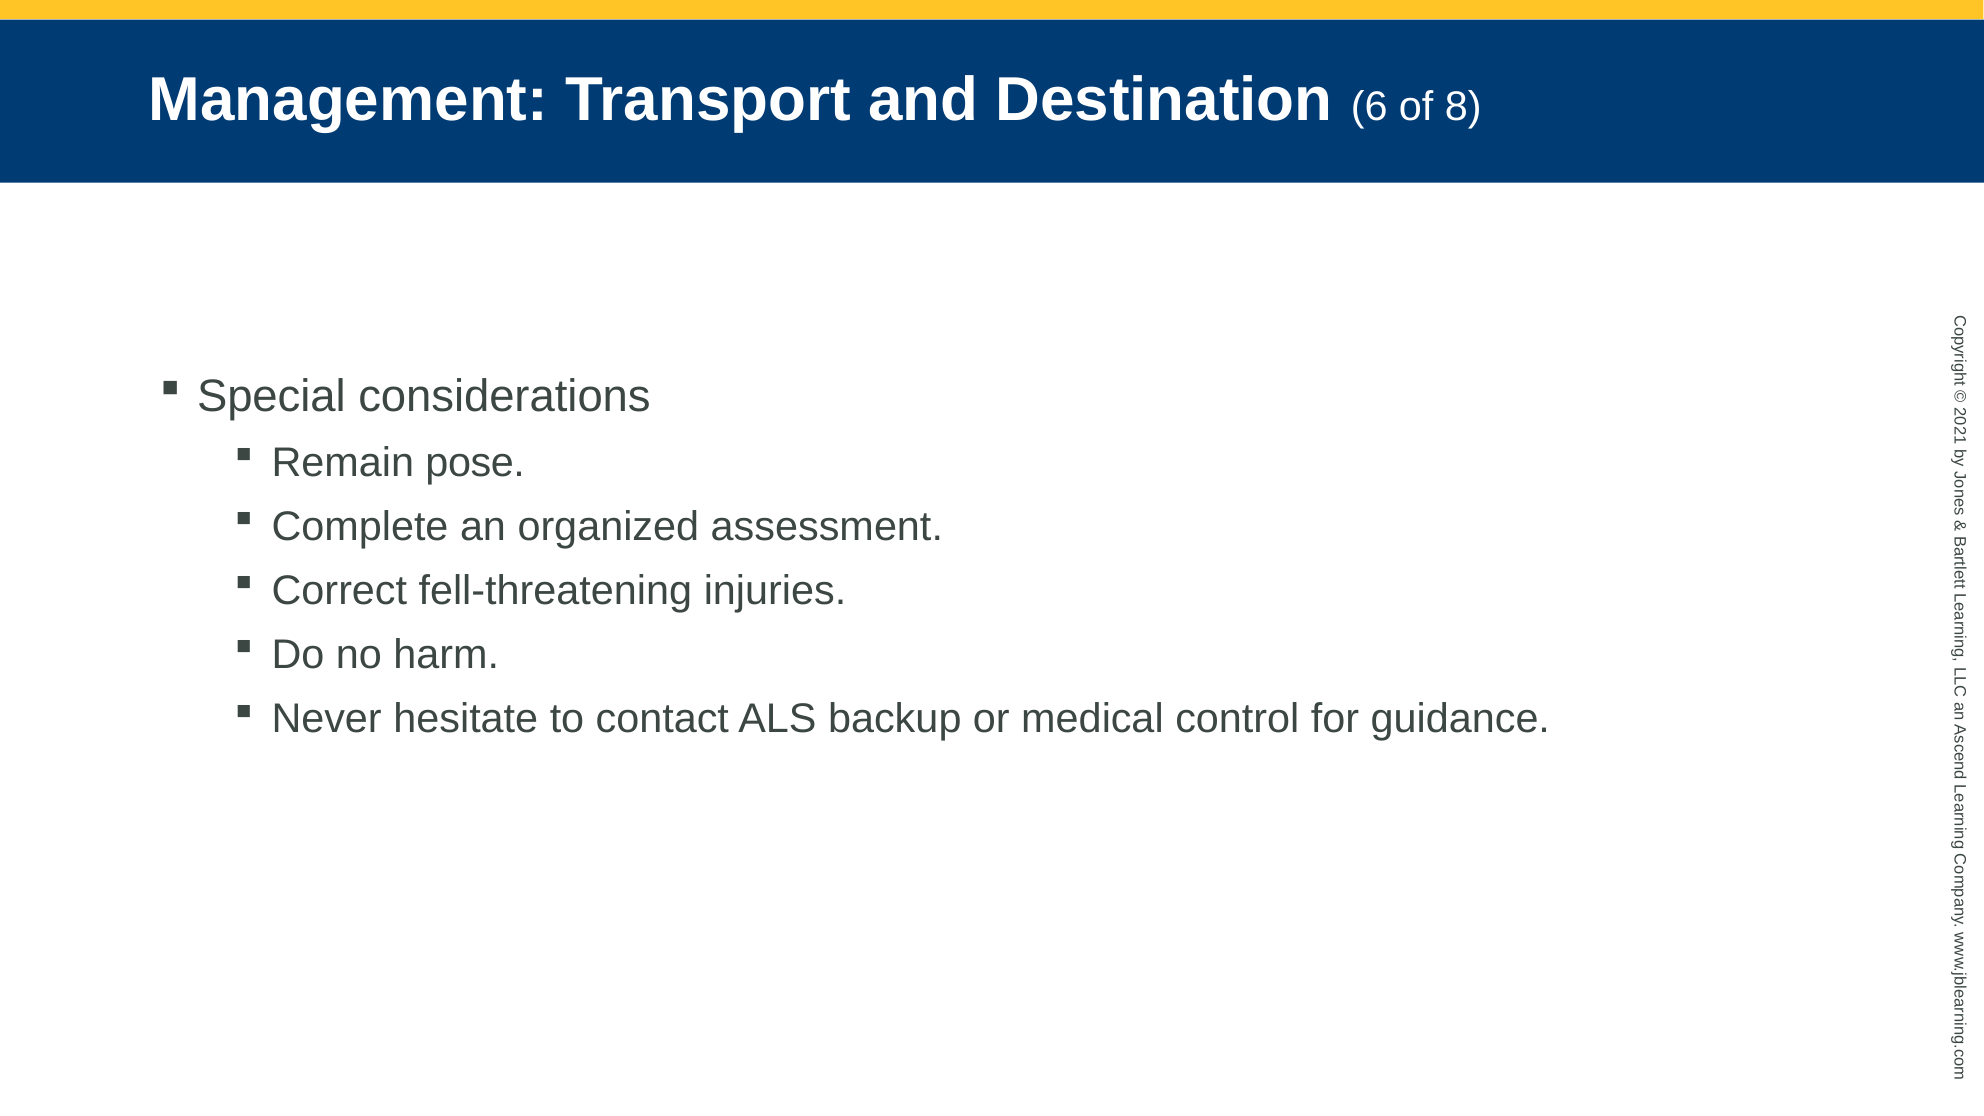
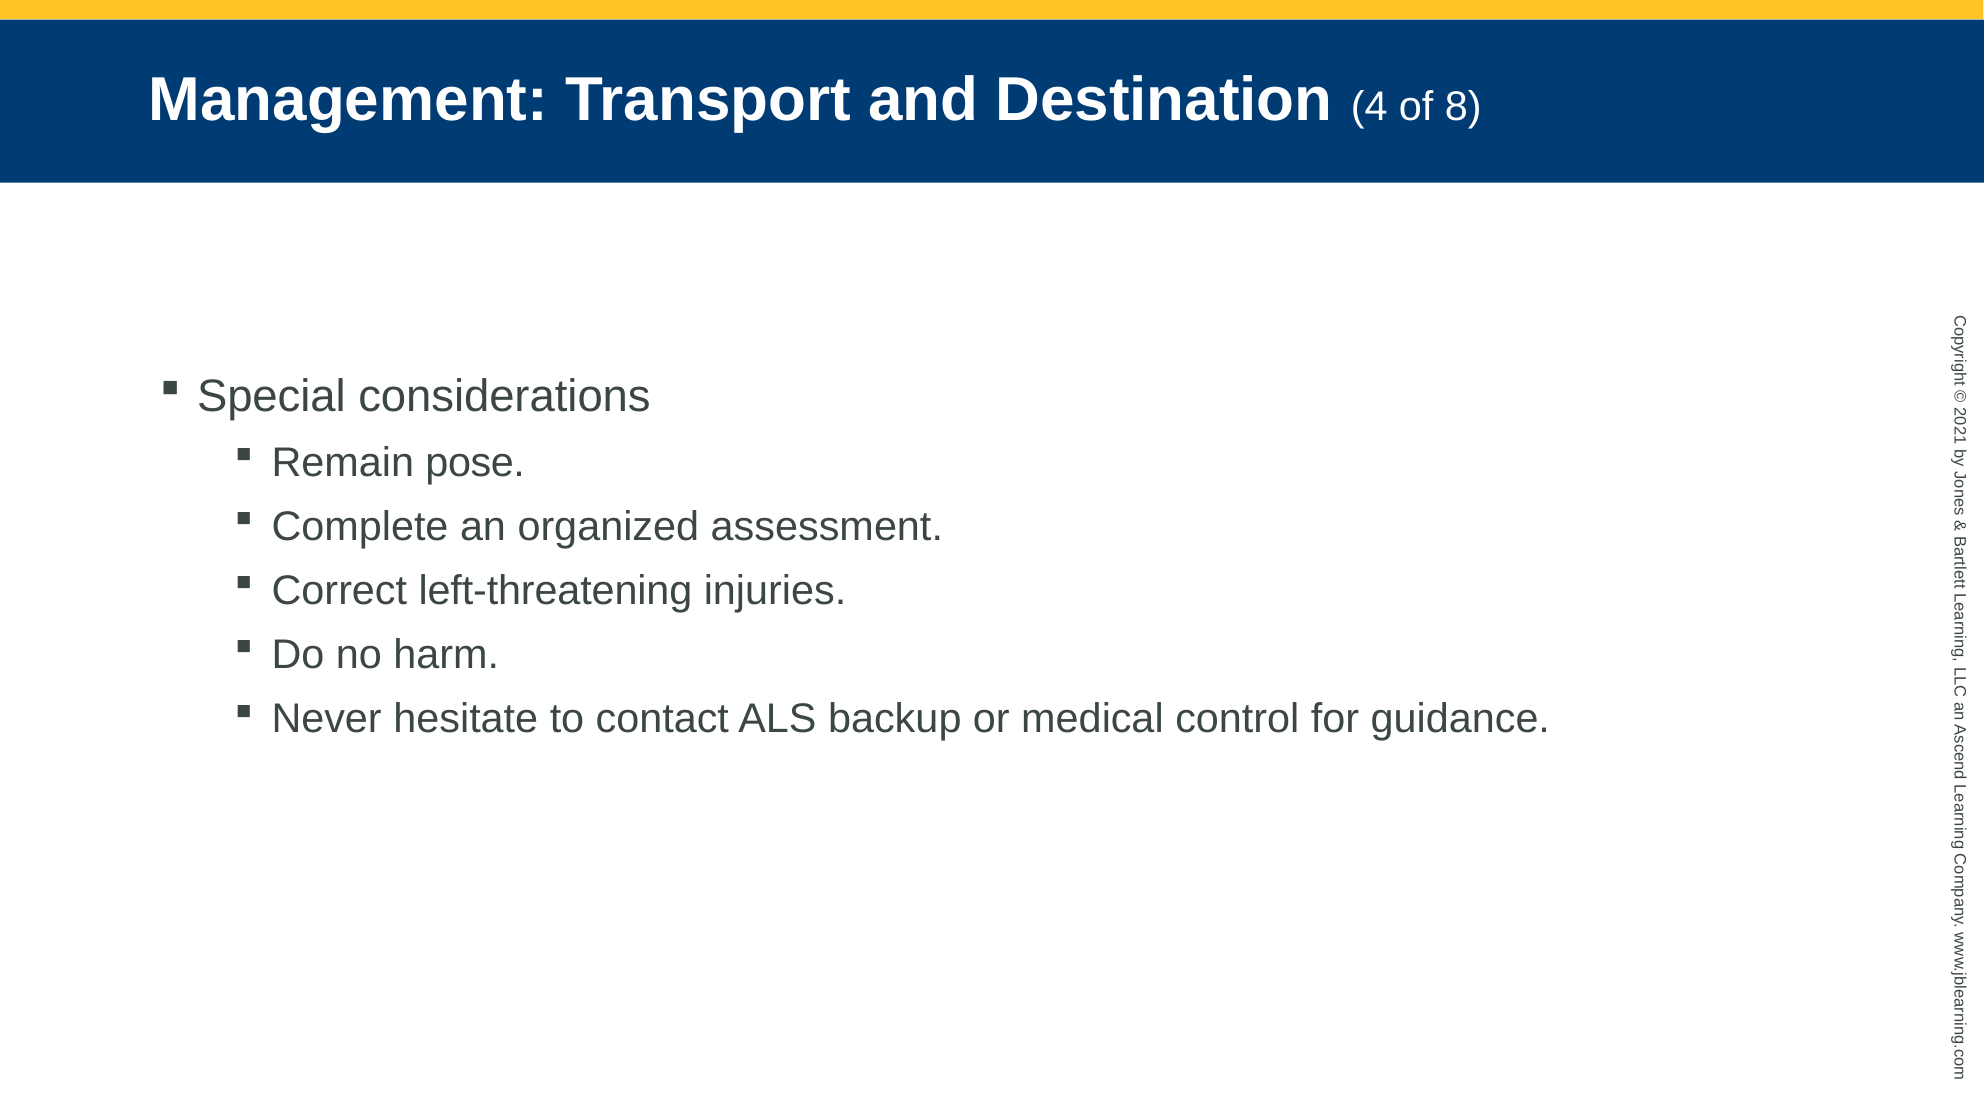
6: 6 -> 4
fell-threatening: fell-threatening -> left-threatening
